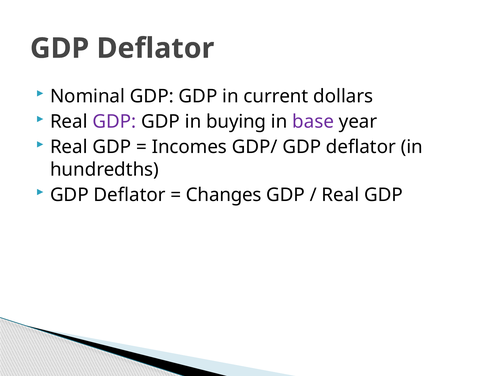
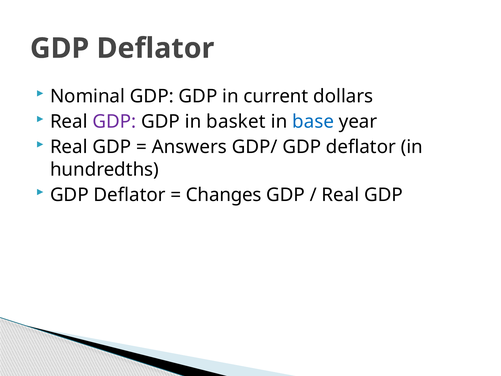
buying: buying -> basket
base colour: purple -> blue
Incomes: Incomes -> Answers
